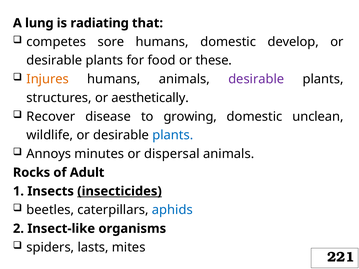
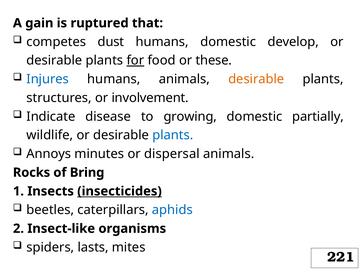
lung: lung -> gain
radiating: radiating -> ruptured
sore: sore -> dust
for underline: none -> present
Injures colour: orange -> blue
desirable at (256, 79) colour: purple -> orange
aesthetically: aesthetically -> involvement
Recover: Recover -> Indicate
unclean: unclean -> partially
Adult: Adult -> Bring
